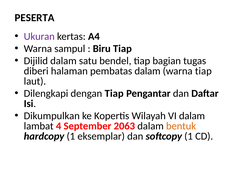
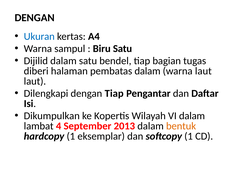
PESERTA at (35, 18): PESERTA -> DENGAN
Ukuran colour: purple -> blue
Biru Tiap: Tiap -> Satu
warna tiap: tiap -> laut
2063: 2063 -> 2013
